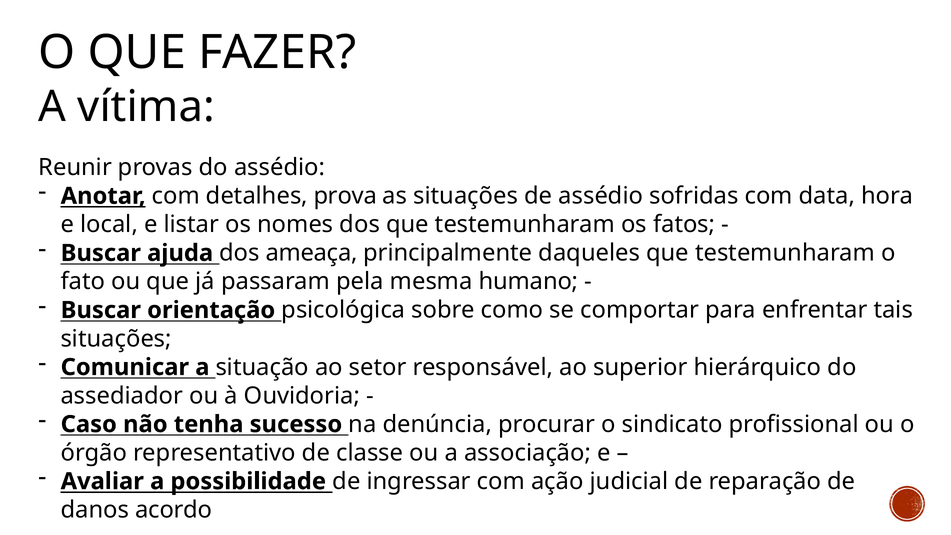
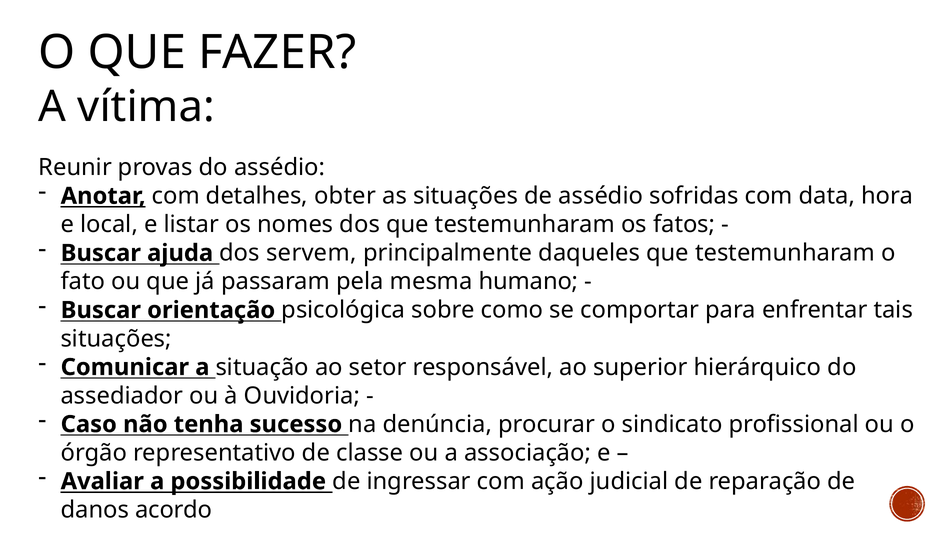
prova: prova -> obter
ameaça: ameaça -> servem
